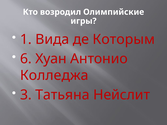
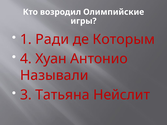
Вида: Вида -> Ради
6: 6 -> 4
Колледжа: Колледжа -> Называли
